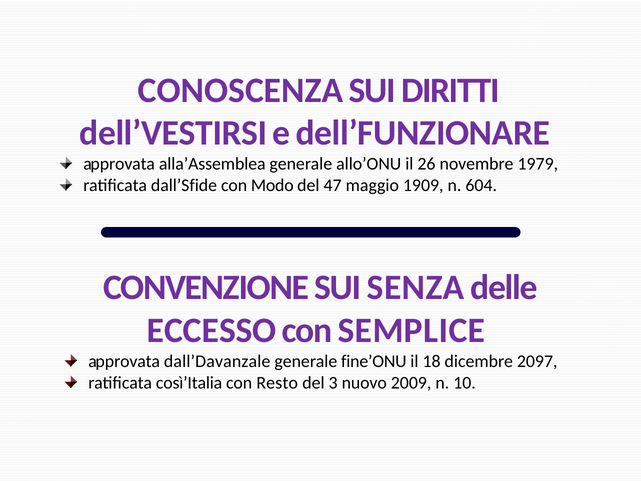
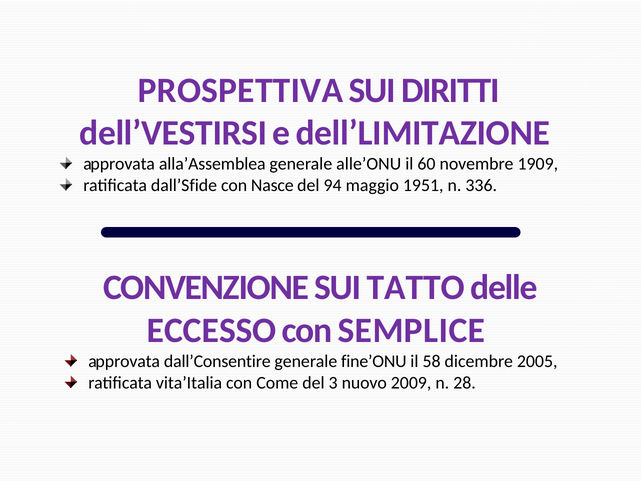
CONOSCENZA: CONOSCENZA -> PROSPETTIVA
dell’FUNZIONARE: dell’FUNZIONARE -> dell’LIMITAZIONE
allo’ONU: allo’ONU -> alle’ONU
26: 26 -> 60
1979: 1979 -> 1909
Modo: Modo -> Nasce
47: 47 -> 94
1909: 1909 -> 1951
604: 604 -> 336
SENZA: SENZA -> TATTO
dall’Davanzale: dall’Davanzale -> dall’Consentire
18: 18 -> 58
2097: 2097 -> 2005
così’Italia: così’Italia -> vita’Italia
Resto: Resto -> Come
10: 10 -> 28
